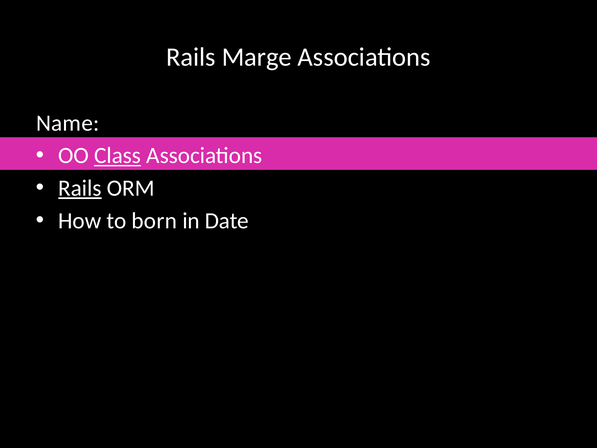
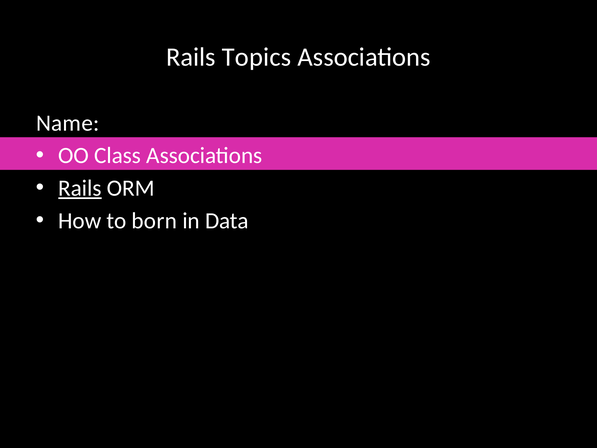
Marge: Marge -> Topics
Class underline: present -> none
Date: Date -> Data
